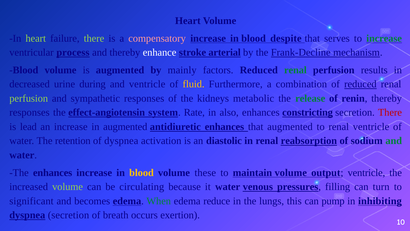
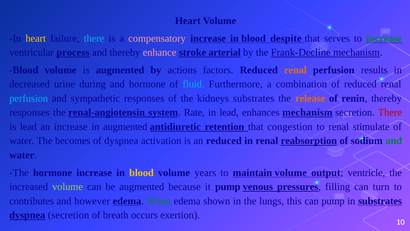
heart at (36, 38) colour: light green -> yellow
there at (94, 38) colour: light green -> light blue
enhance colour: white -> pink
mainly: mainly -> actions
renal at (295, 70) colour: green -> orange
and ventricle: ventricle -> hormone
fluid colour: yellow -> light blue
reduced at (360, 84) underline: present -> none
perfusion at (29, 98) colour: light green -> light blue
kidneys metabolic: metabolic -> substrates
release colour: green -> orange
effect-angiotensin: effect-angiotensin -> renal-angiotensin
in also: also -> lead
enhances constricting: constricting -> mechanism
antidiuretic enhances: enhances -> retention
that augmented: augmented -> congestion
renal ventricle: ventricle -> stimulate
retention: retention -> becomes
an diastolic: diastolic -> reduced
The enhances: enhances -> hormone
these: these -> years
be circulating: circulating -> augmented
it water: water -> pump
significant: significant -> contributes
becomes: becomes -> however
reduce: reduce -> shown
in inhibiting: inhibiting -> substrates
